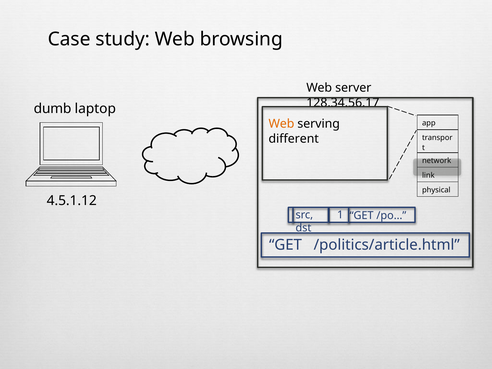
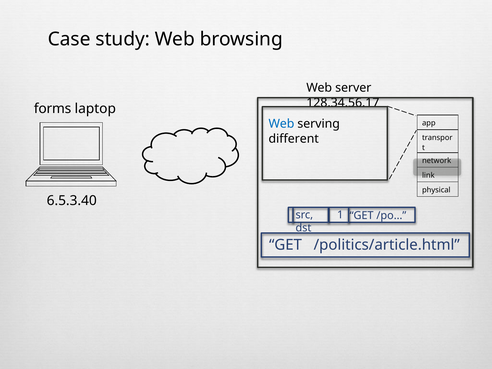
dumb: dumb -> forms
Web at (281, 124) colour: orange -> blue
4.5.1.12: 4.5.1.12 -> 6.5.3.40
